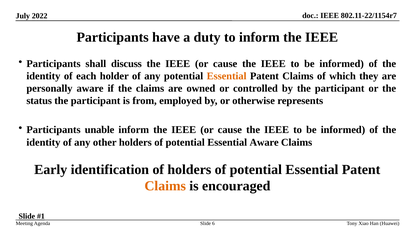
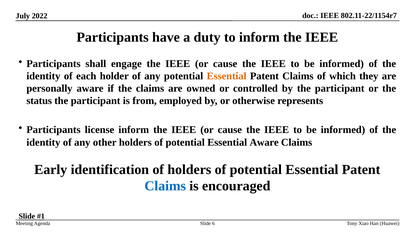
discuss: discuss -> engage
unable: unable -> license
Claims at (165, 186) colour: orange -> blue
